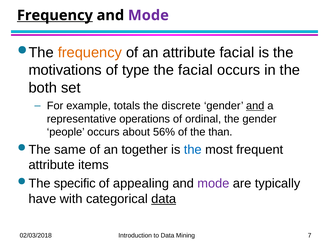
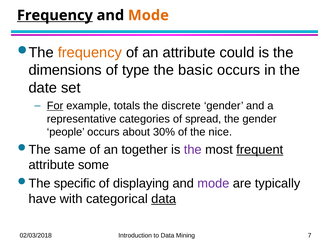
Mode at (148, 15) colour: purple -> orange
attribute facial: facial -> could
motivations: motivations -> dimensions
the facial: facial -> basic
both: both -> date
For underline: none -> present
and at (255, 106) underline: present -> none
operations: operations -> categories
ordinal: ordinal -> spread
56%: 56% -> 30%
than: than -> nice
the at (193, 149) colour: blue -> purple
frequent underline: none -> present
items: items -> some
appealing: appealing -> displaying
